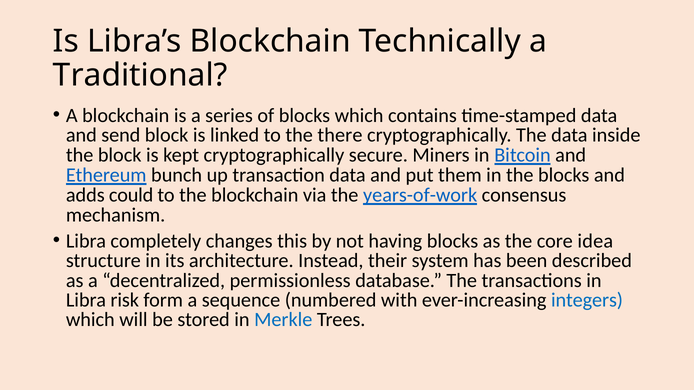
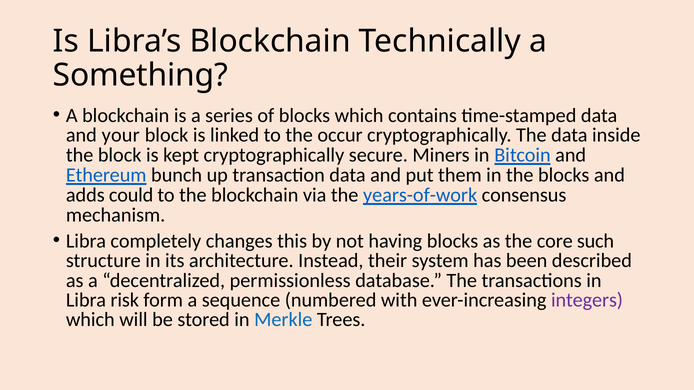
Traditional: Traditional -> Something
send: send -> your
there: there -> occur
idea: idea -> such
integers colour: blue -> purple
